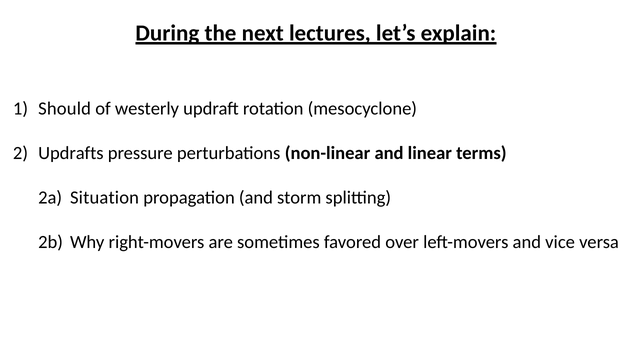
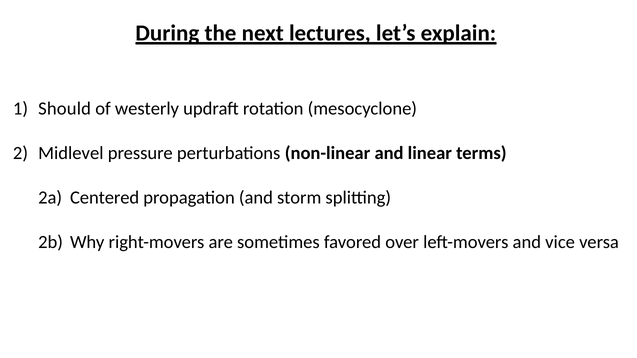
Updrafts: Updrafts -> Midlevel
Situation: Situation -> Centered
